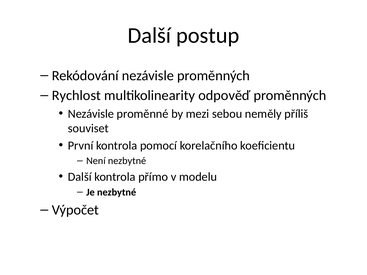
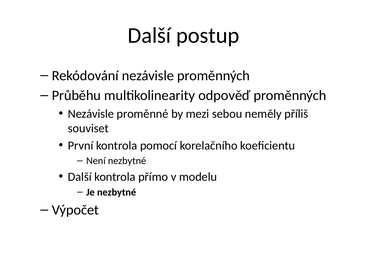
Rychlost: Rychlost -> Průběhu
